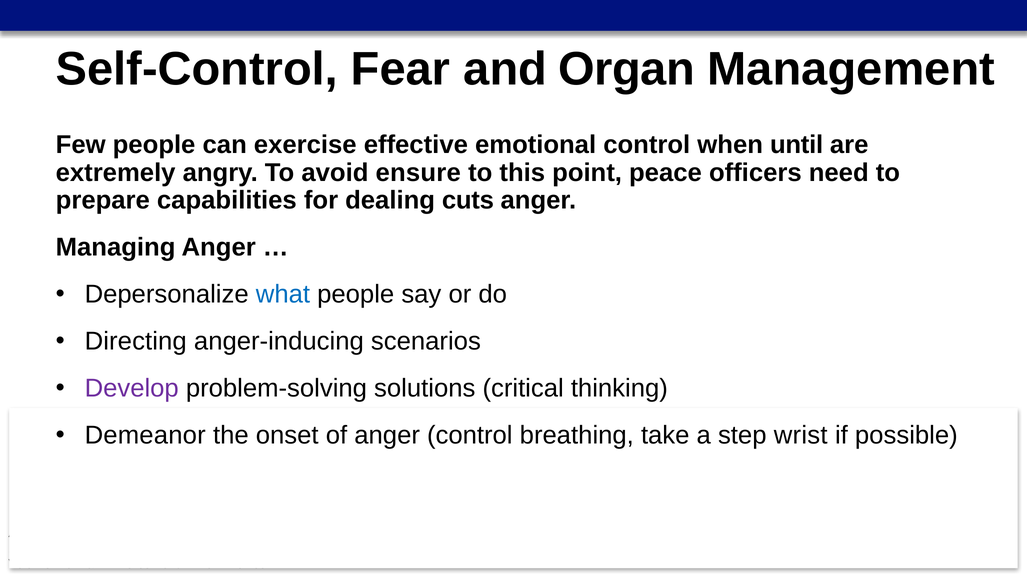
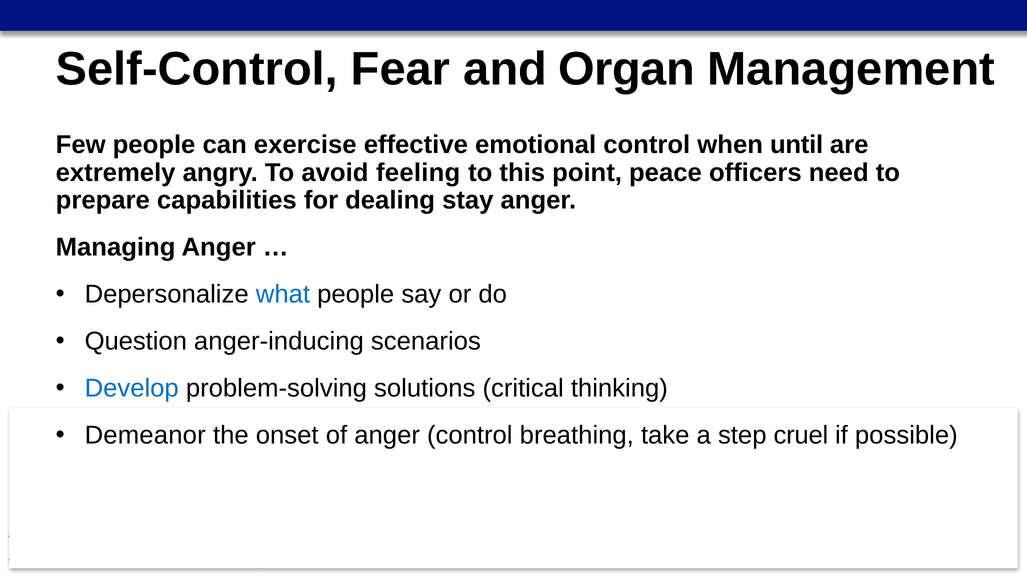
ensure: ensure -> feeling
cuts: cuts -> stay
Directing: Directing -> Question
Develop colour: purple -> blue
wrist: wrist -> cruel
